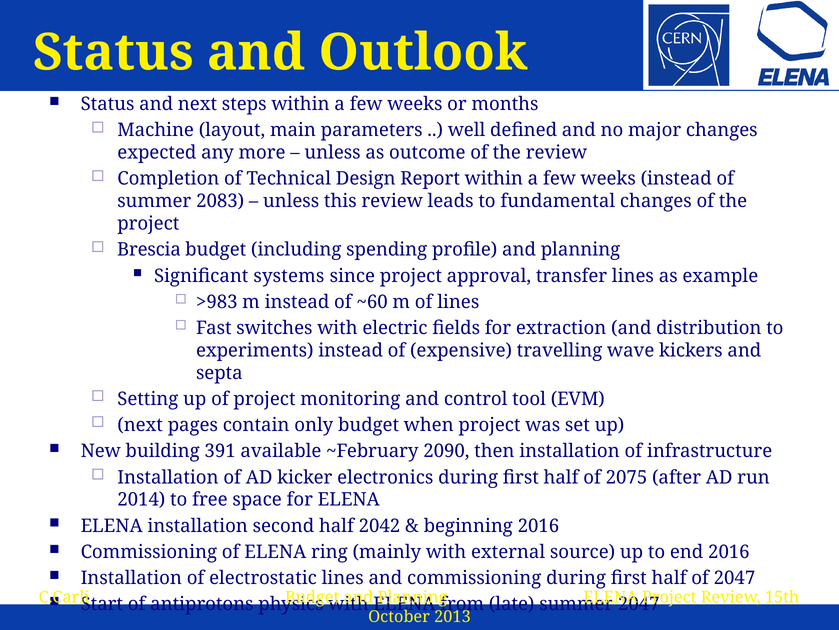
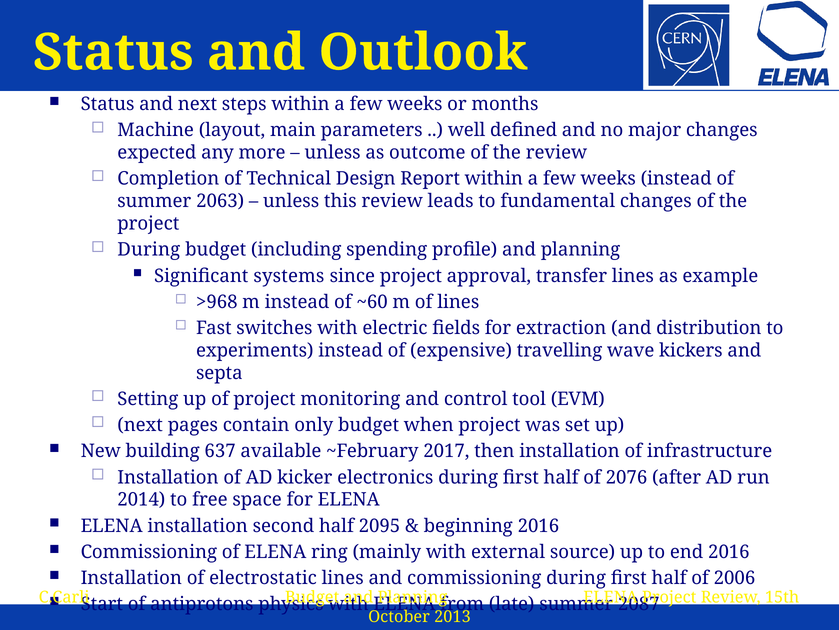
2083: 2083 -> 2063
Brescia at (149, 249): Brescia -> During
>983: >983 -> >968
391: 391 -> 637
2090: 2090 -> 2017
2075: 2075 -> 2076
2042: 2042 -> 2095
of 2047: 2047 -> 2006
summer 2047: 2047 -> 2087
